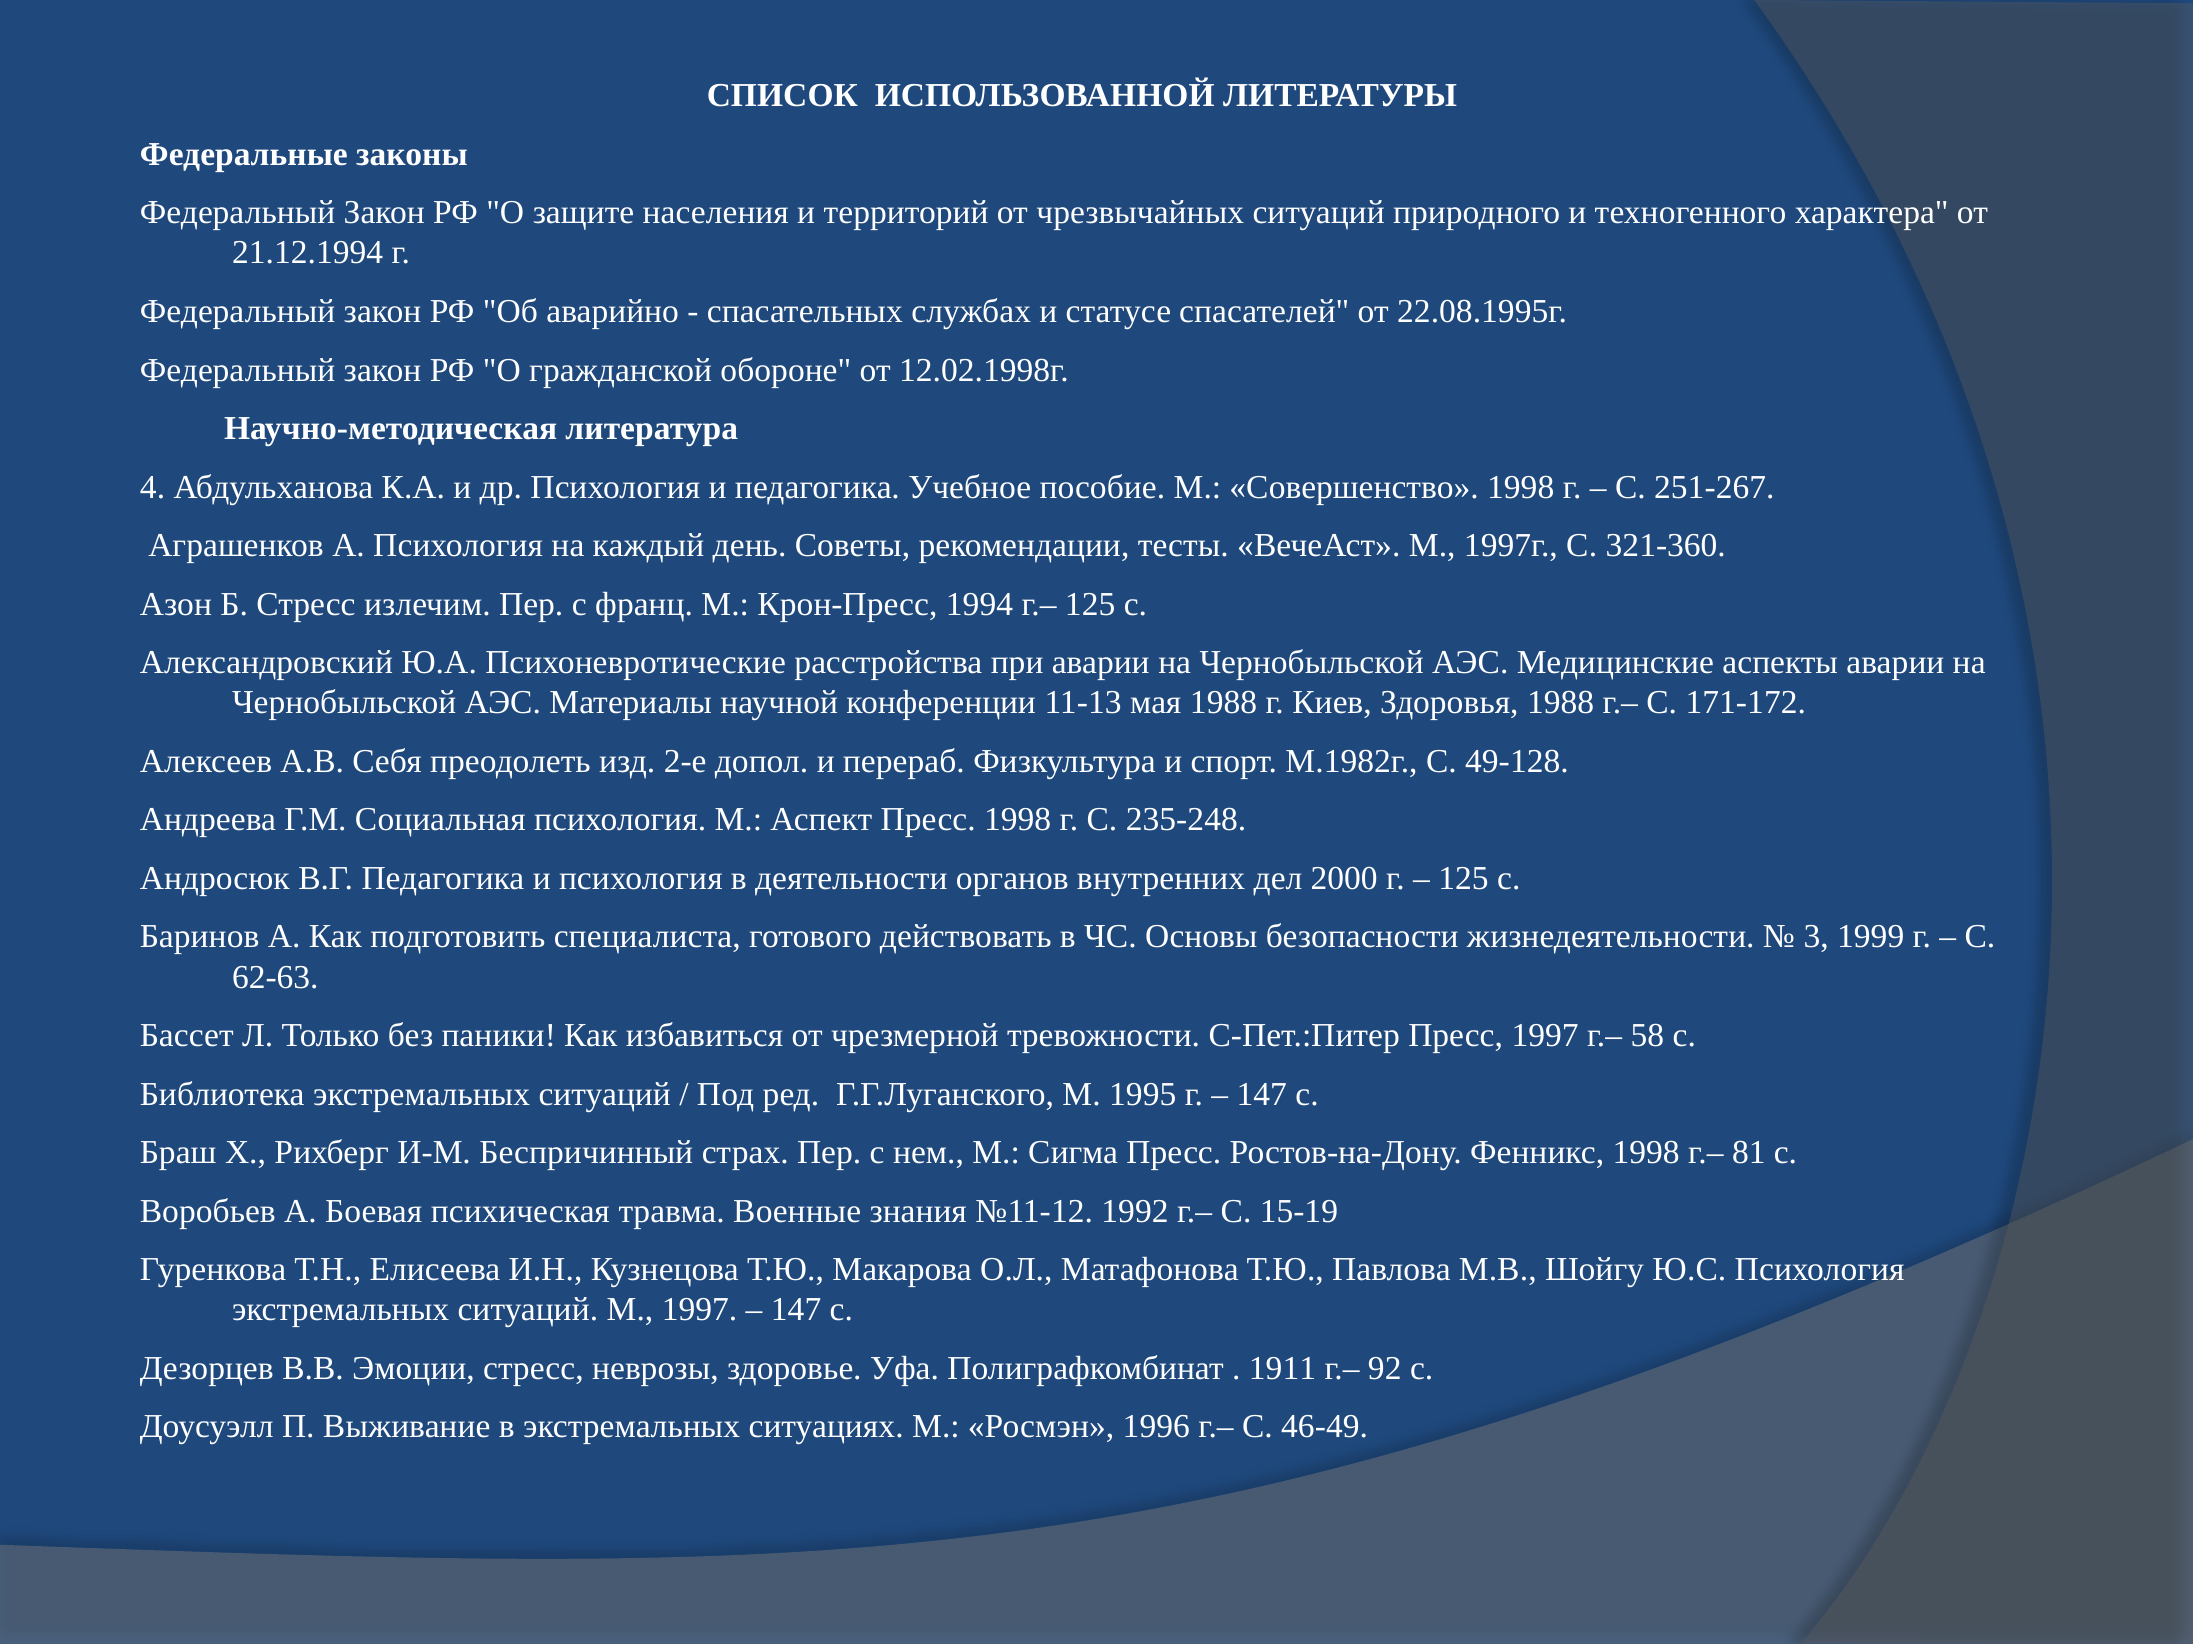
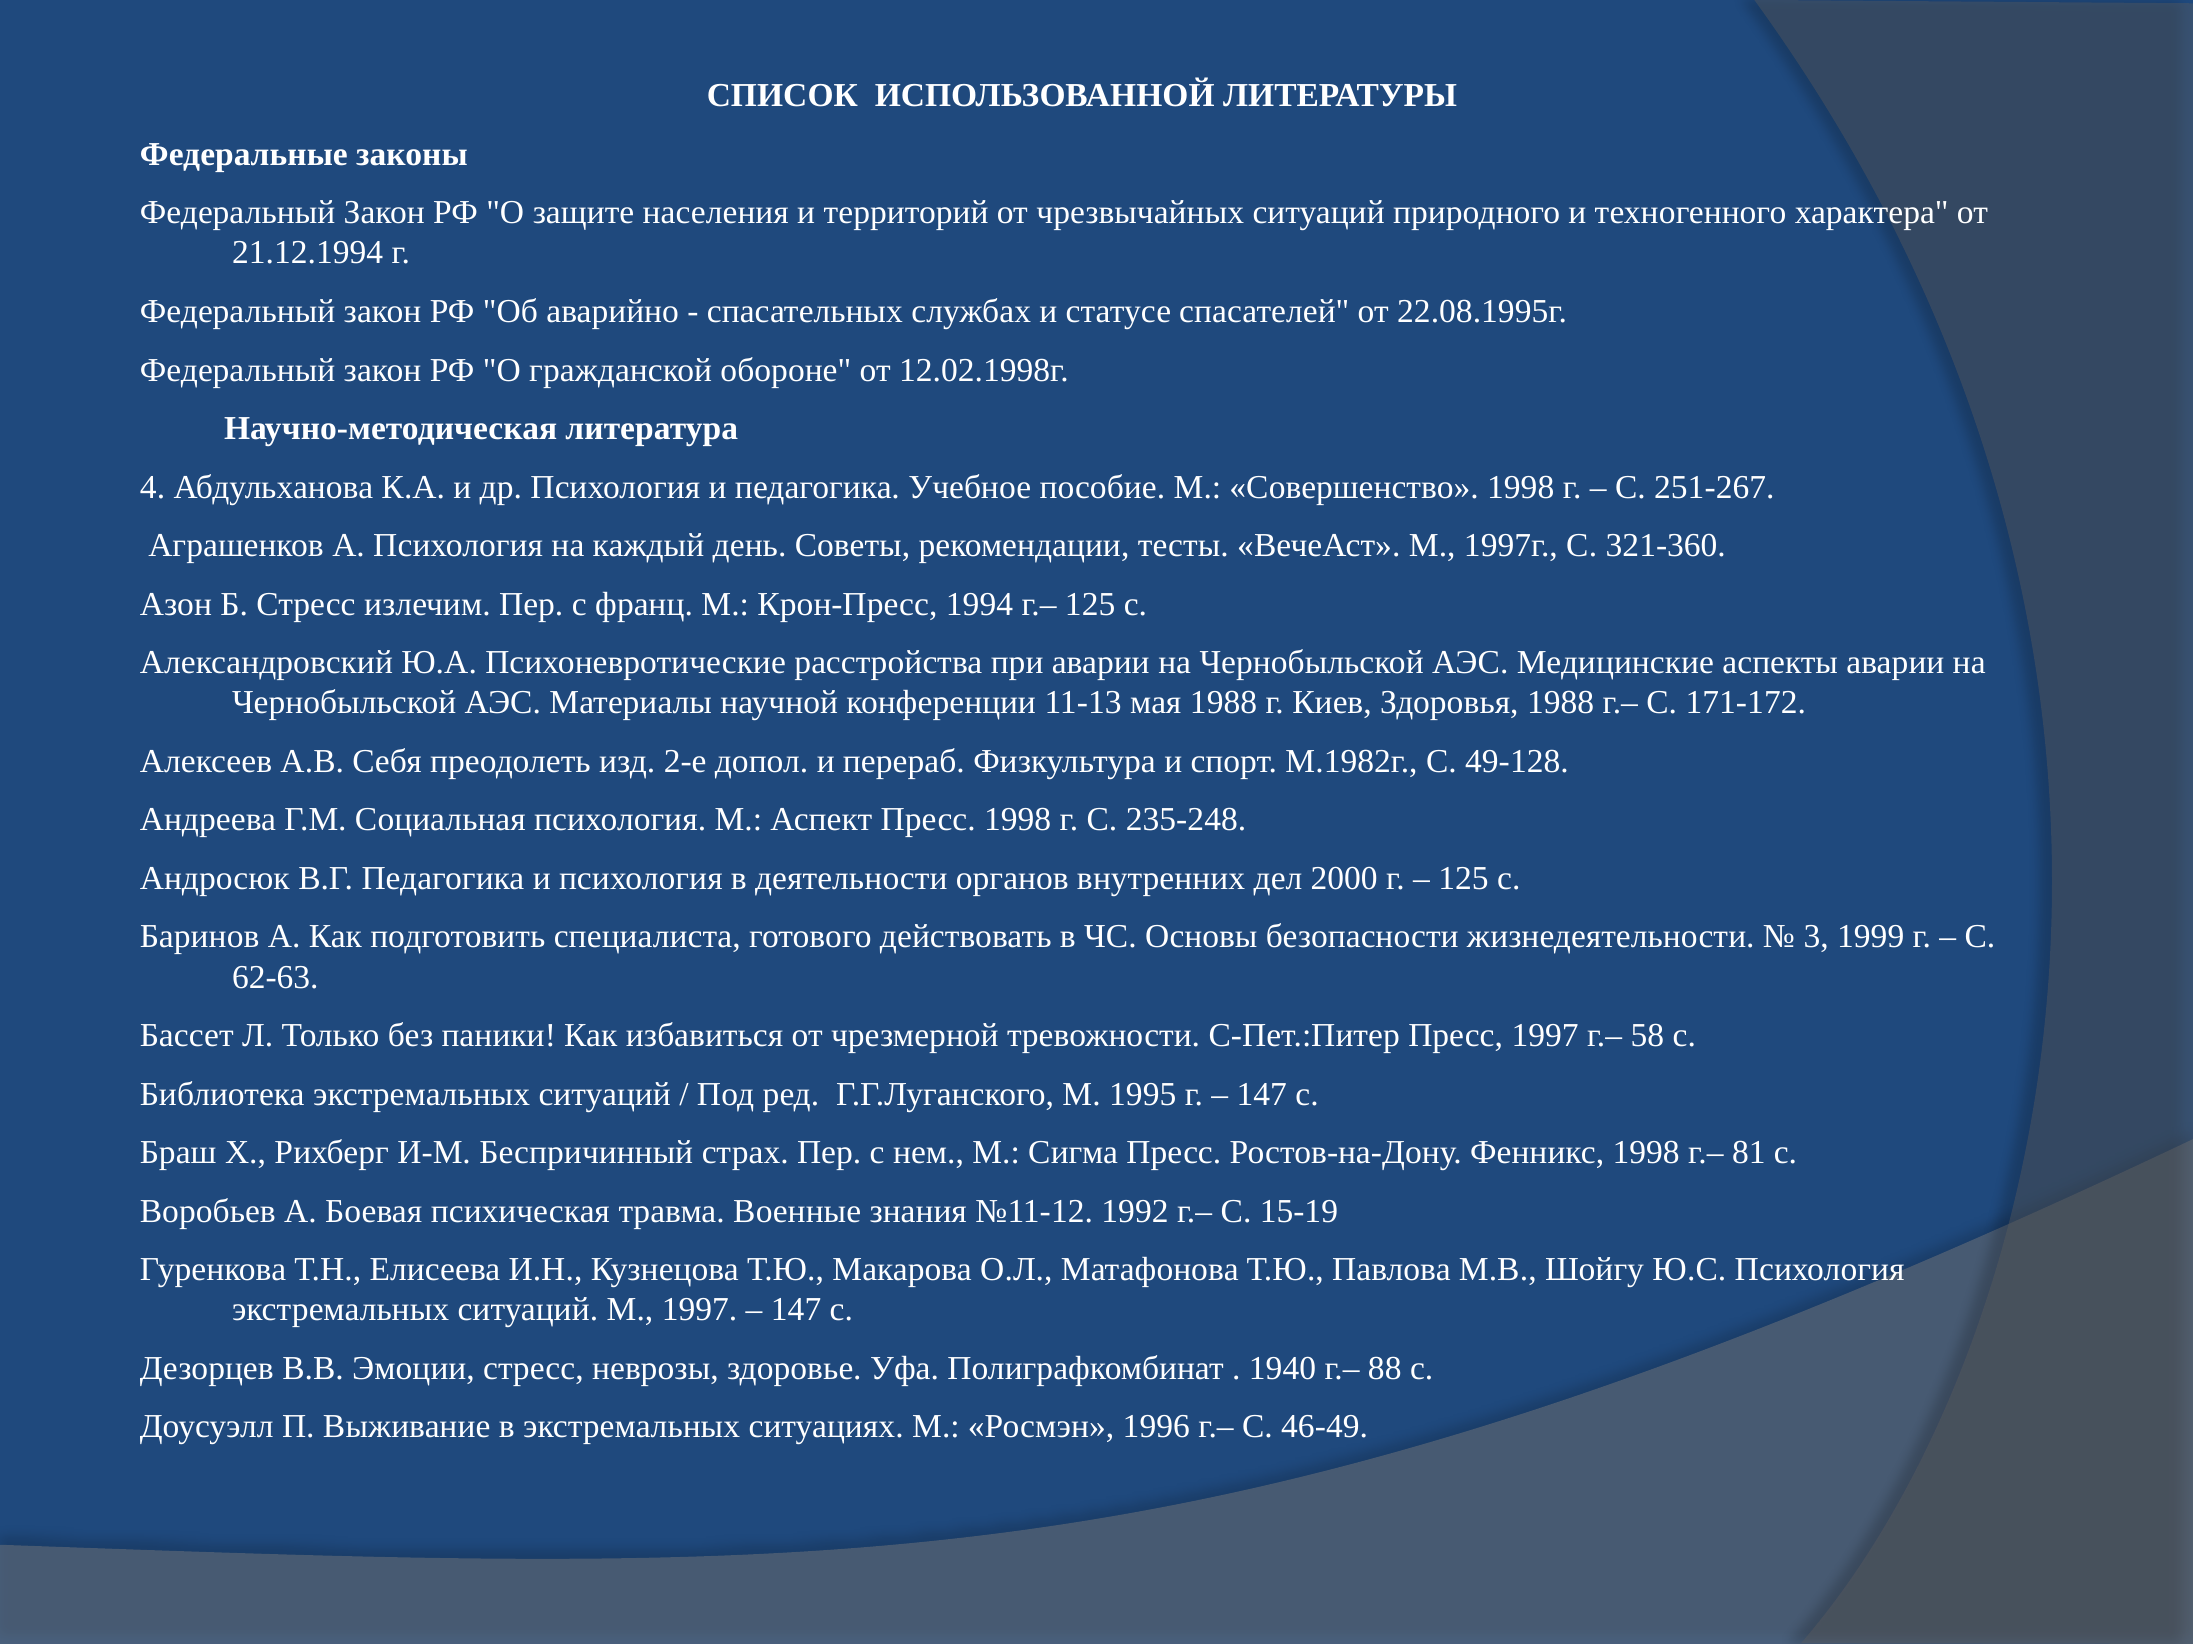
1911: 1911 -> 1940
92: 92 -> 88
